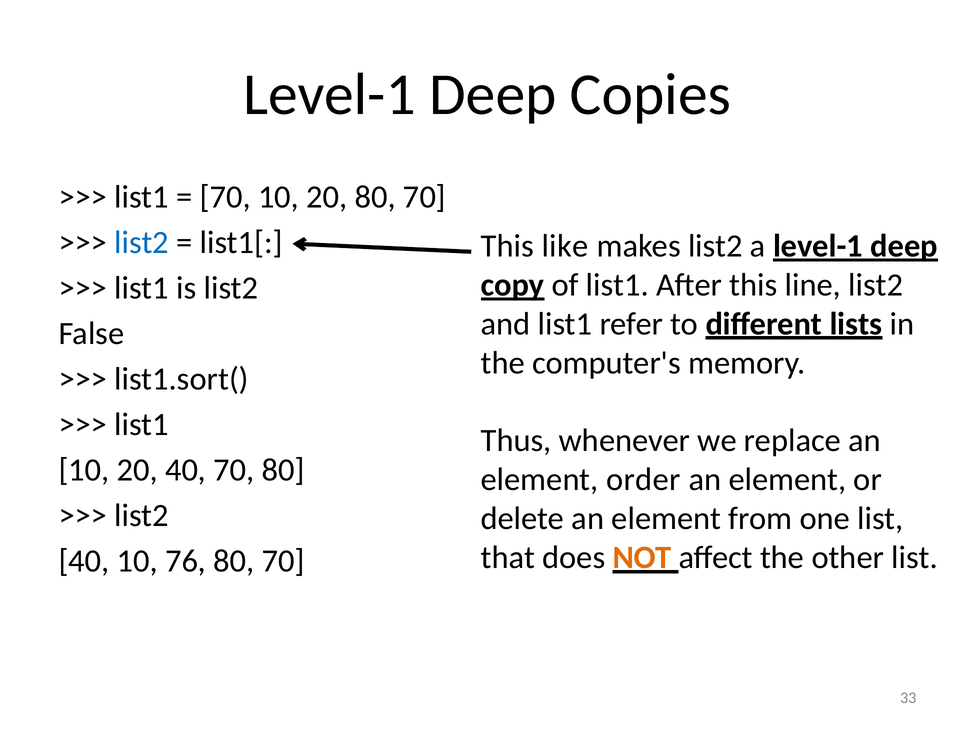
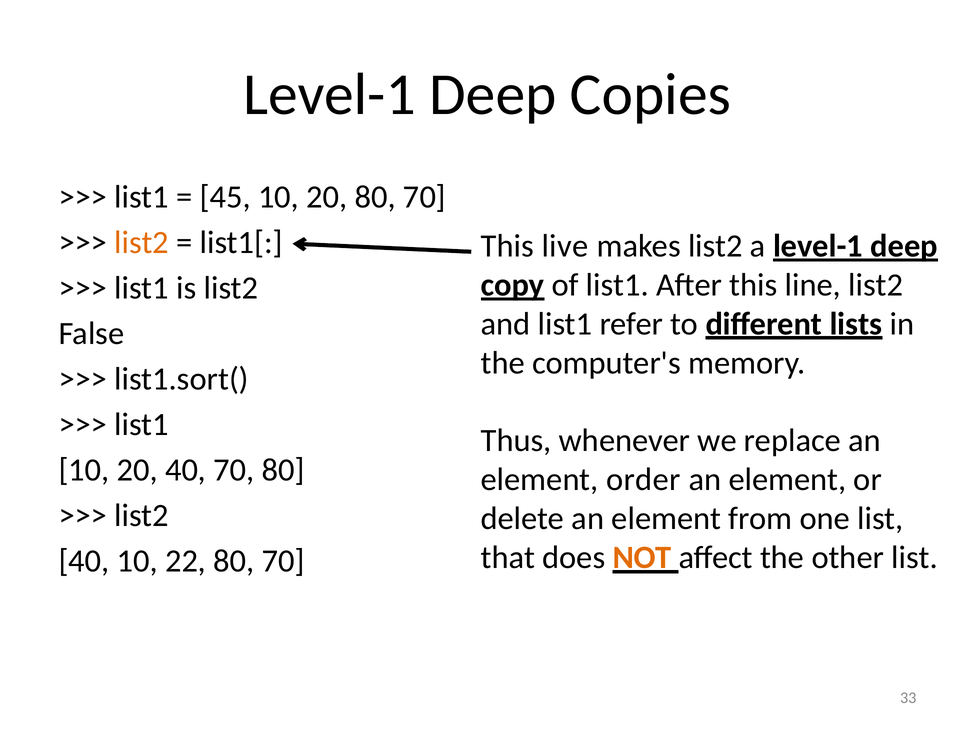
70 at (225, 197): 70 -> 45
list2 at (142, 243) colour: blue -> orange
like: like -> live
76: 76 -> 22
